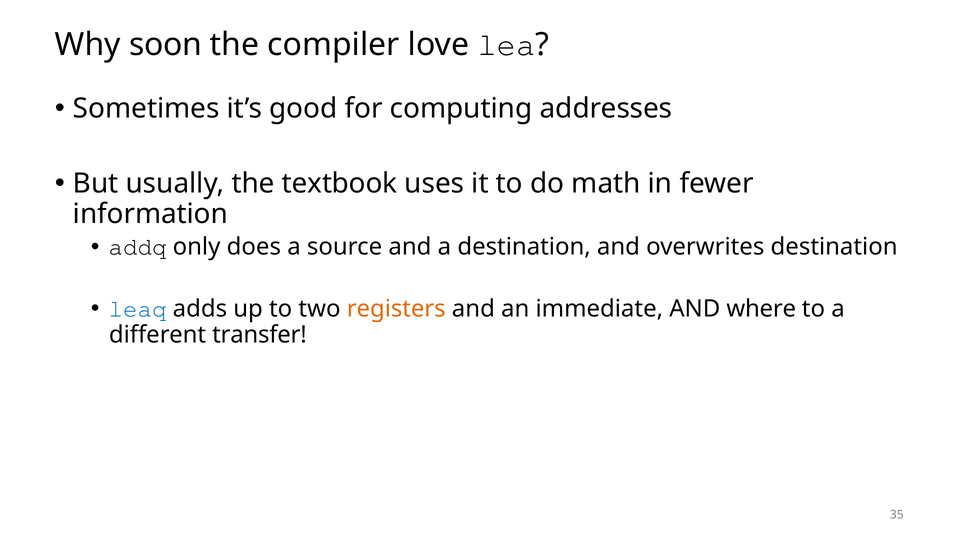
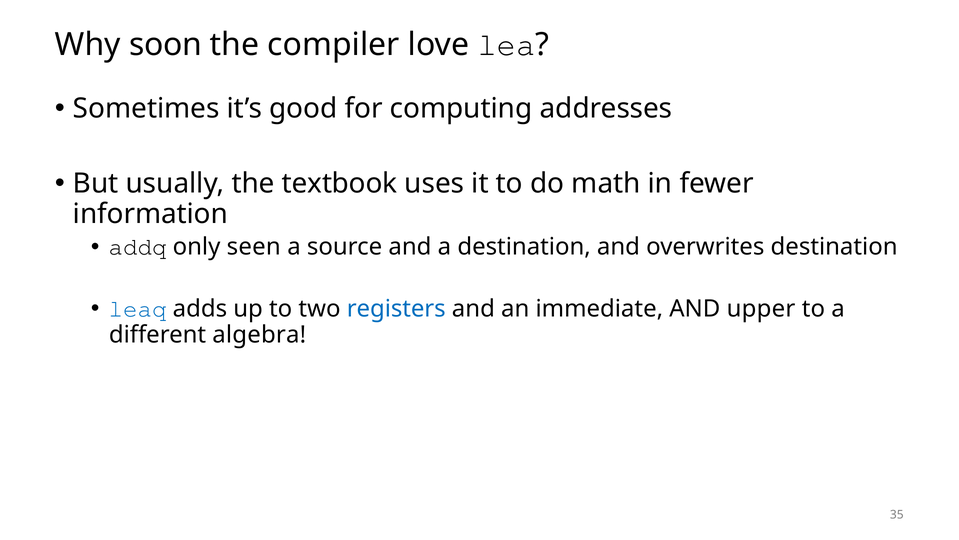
does: does -> seen
registers colour: orange -> blue
where: where -> upper
transfer: transfer -> algebra
